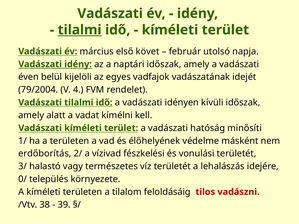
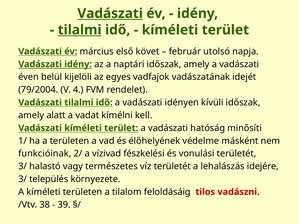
Vadászati at (110, 13) underline: none -> present
erdőborítás: erdőborítás -> funkcióinak
0/ at (23, 179): 0/ -> 3/
